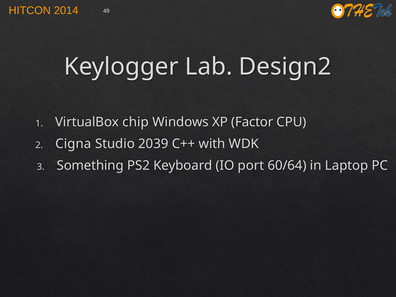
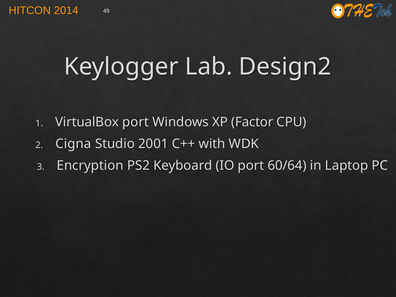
VirtualBox chip: chip -> port
2039: 2039 -> 2001
Something: Something -> Encryption
